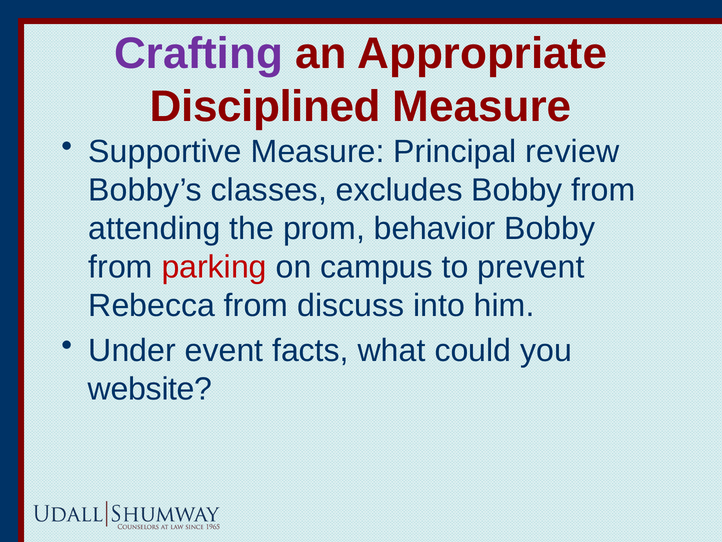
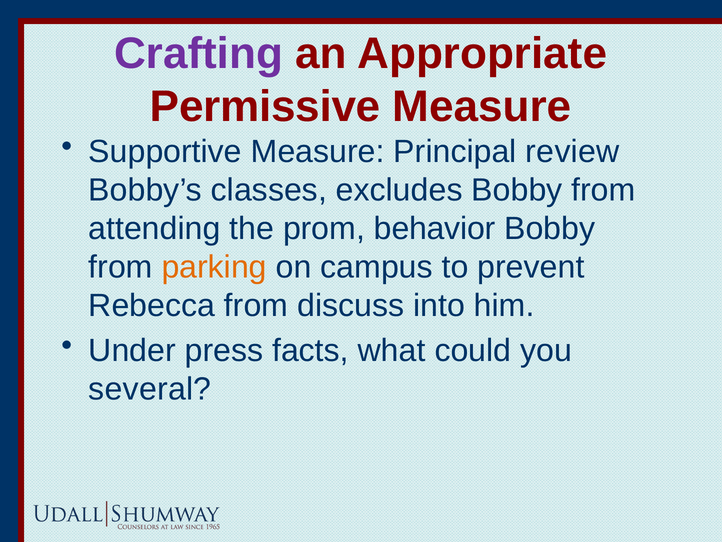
Disciplined: Disciplined -> Permissive
parking colour: red -> orange
event: event -> press
website: website -> several
